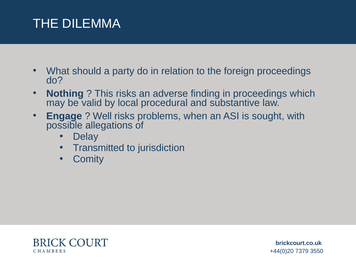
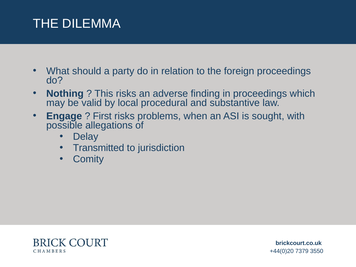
Well: Well -> First
